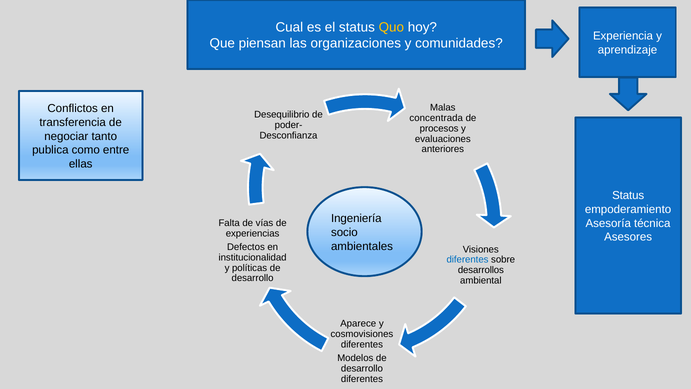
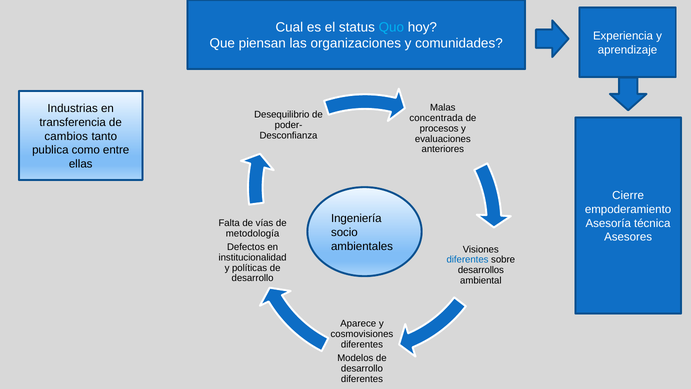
Quo colour: yellow -> light blue
Conflictos: Conflictos -> Industrias
negociar: negociar -> cambios
Status at (628, 195): Status -> Cierre
experiencias: experiencias -> metodología
